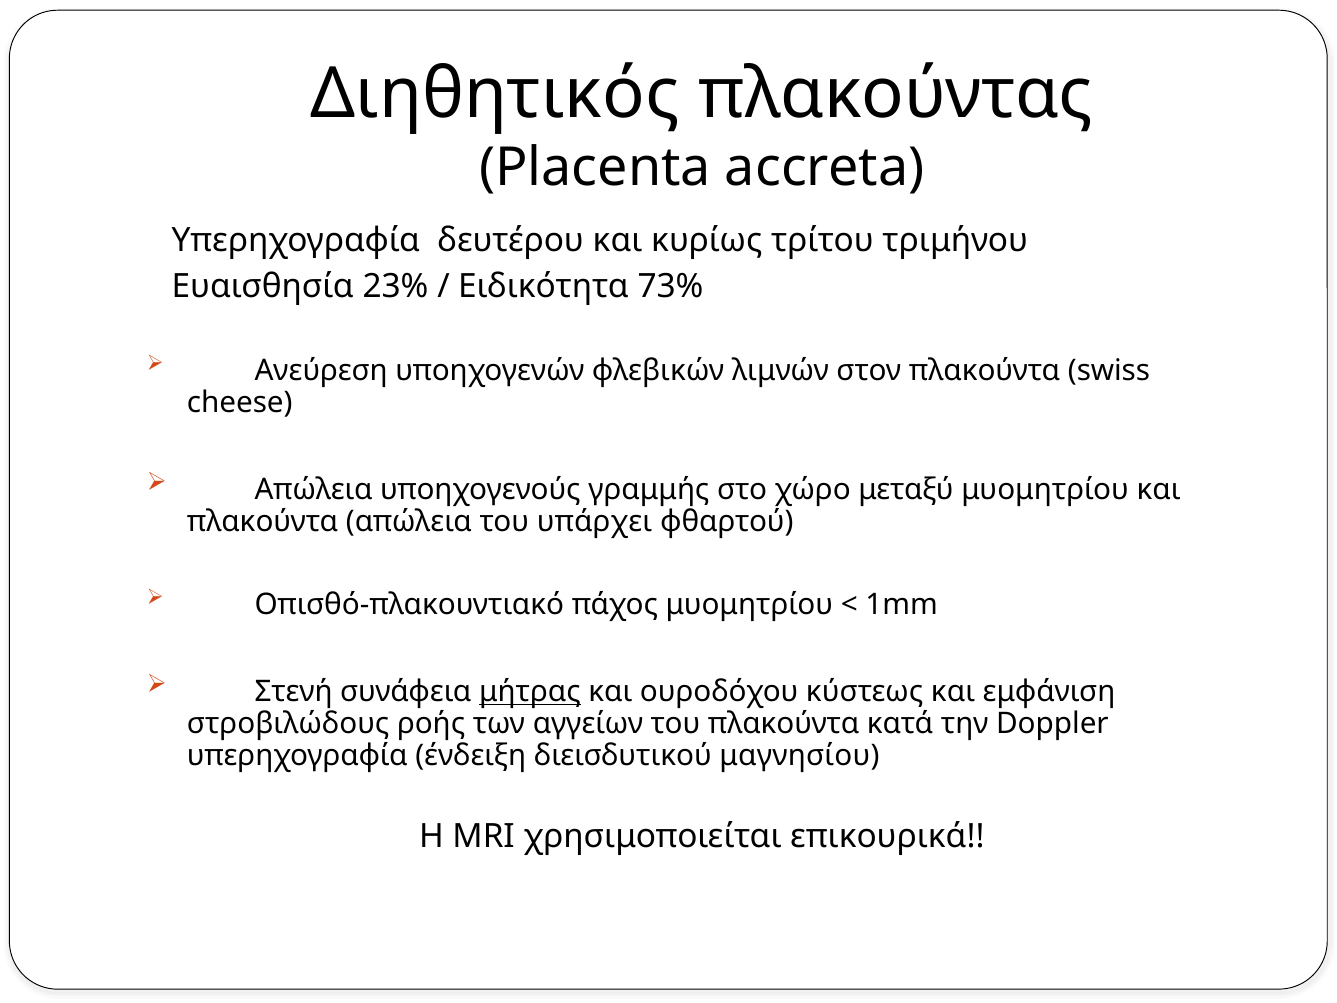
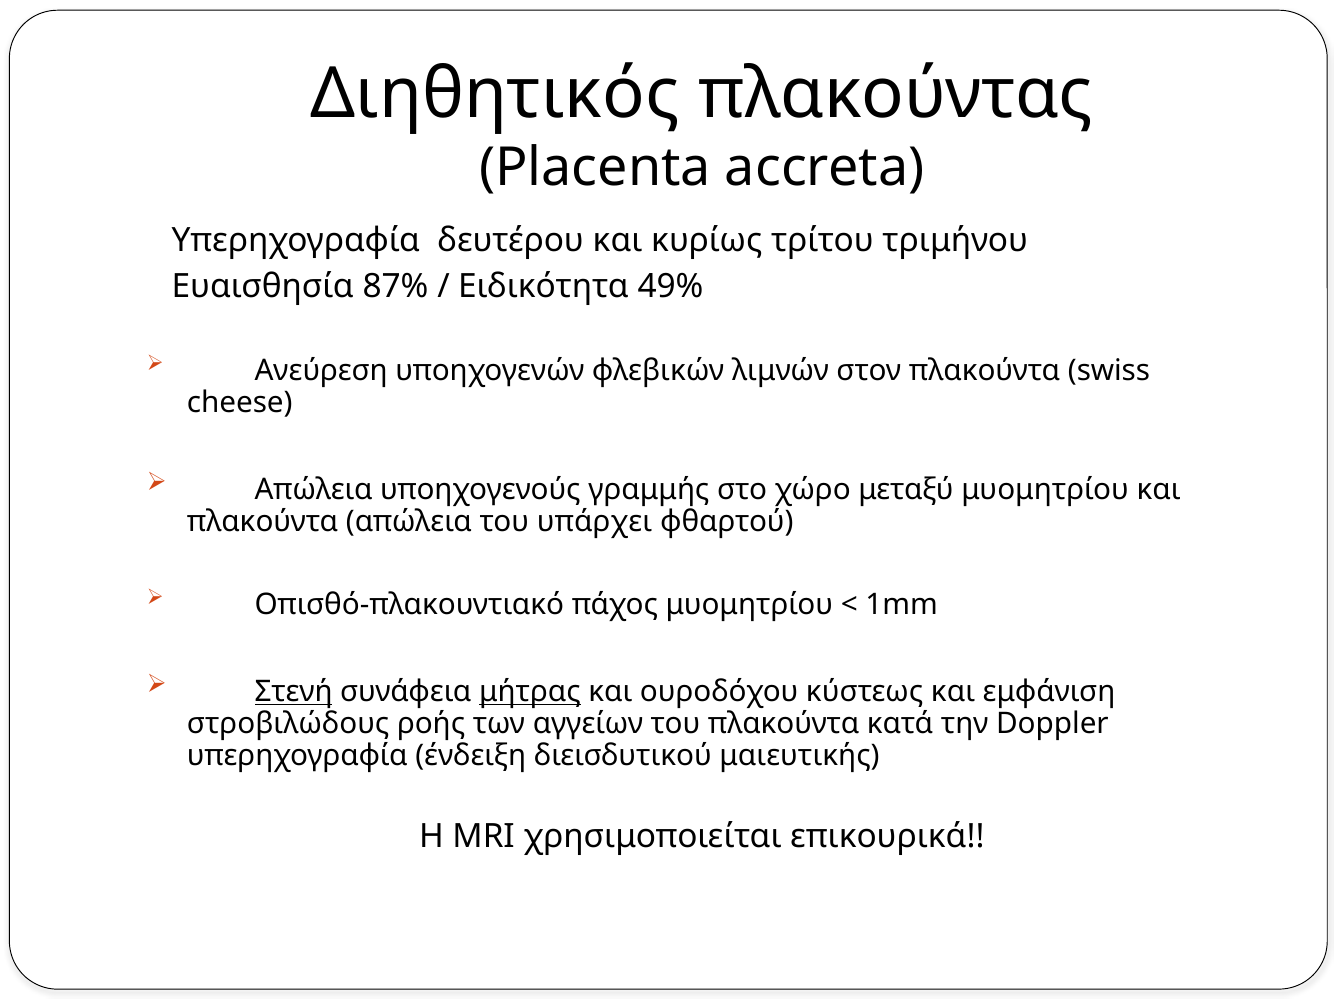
23%: 23% -> 87%
73%: 73% -> 49%
Στενή underline: none -> present
μαγνησίου: μαγνησίου -> μαιευτικής
